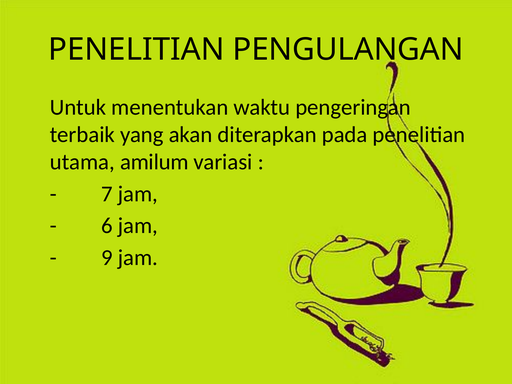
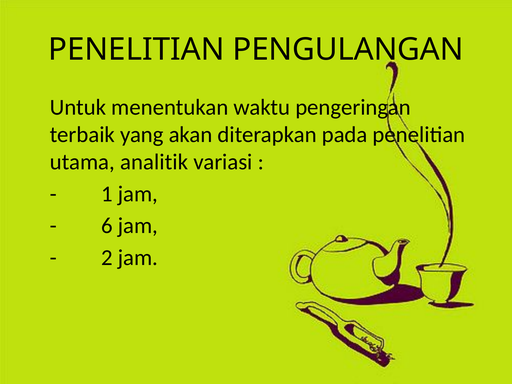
amilum: amilum -> analitik
7: 7 -> 1
9: 9 -> 2
